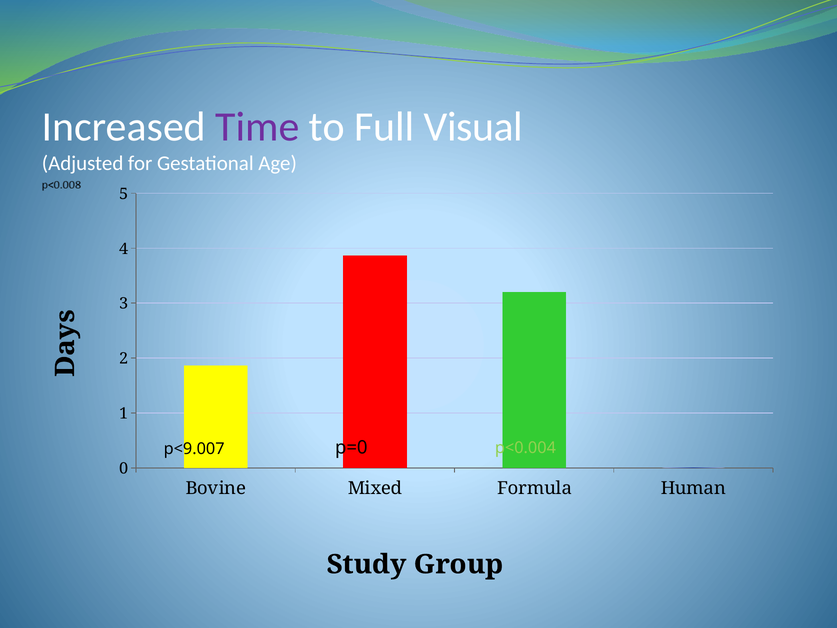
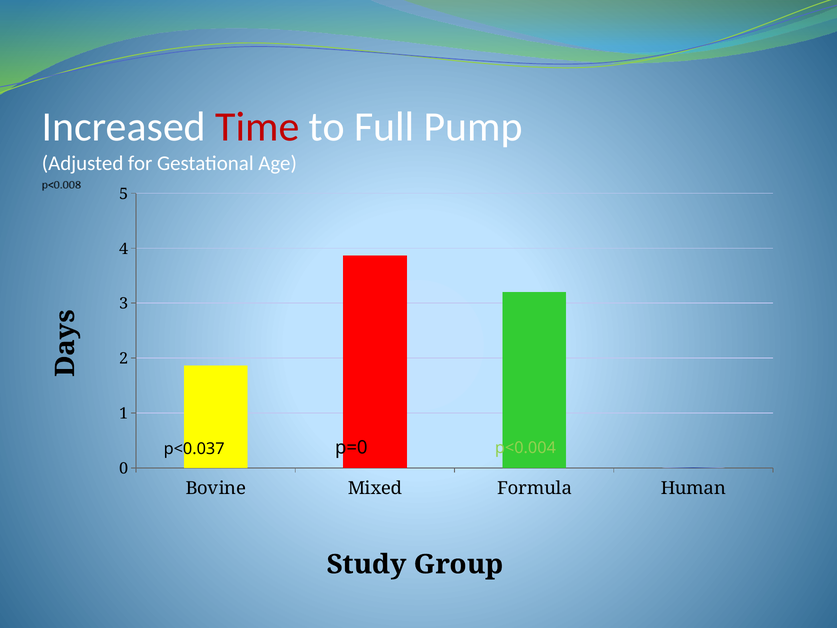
Time colour: purple -> red
Visual: Visual -> Pump
p<9.007: p<9.007 -> p<0.037
